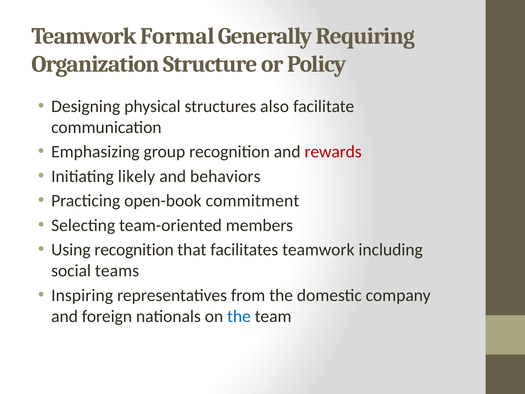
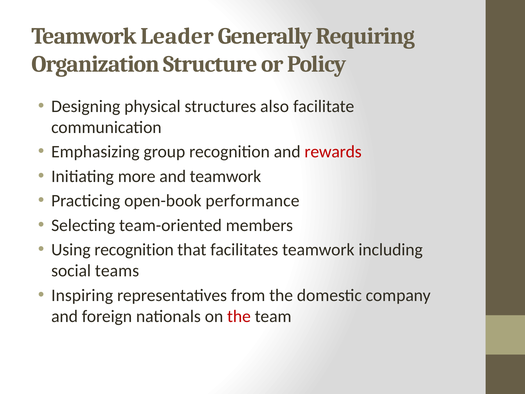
Formal: Formal -> Leader
likely: likely -> more
and behaviors: behaviors -> teamwork
commitment: commitment -> performance
the at (239, 316) colour: blue -> red
